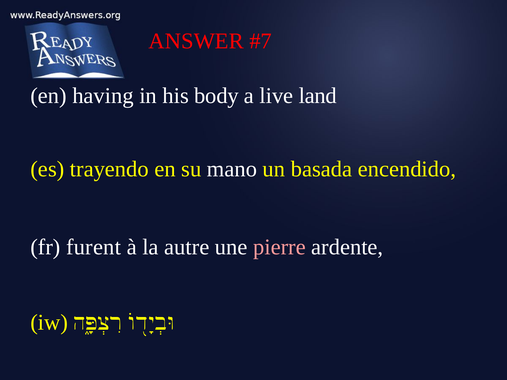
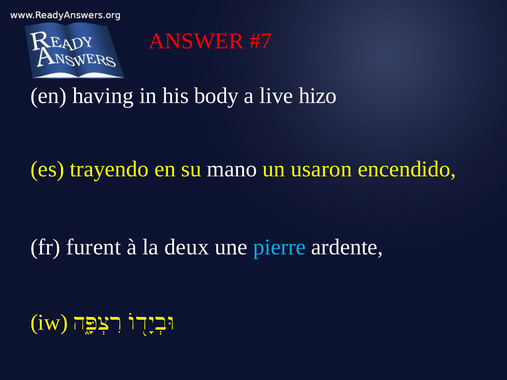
land: land -> hizo
basada: basada -> usaron
autre: autre -> deux
pierre colour: pink -> light blue
